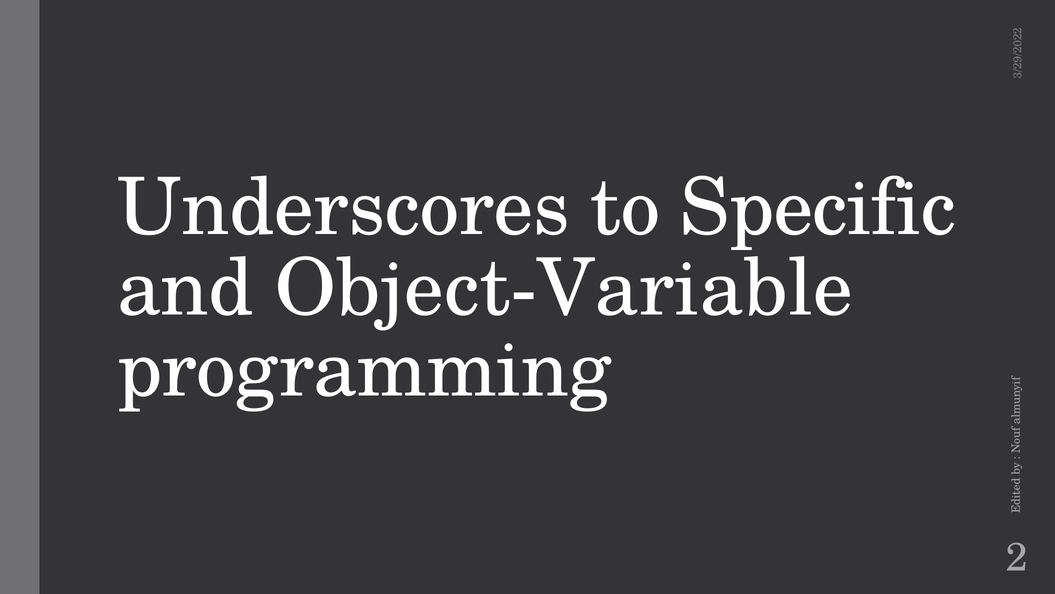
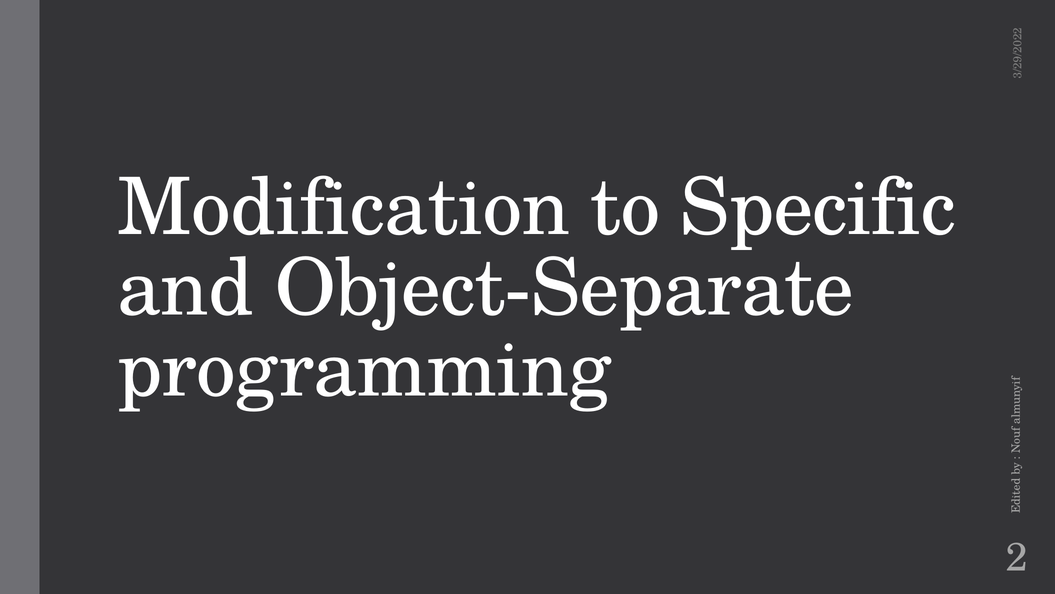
Underscores: Underscores -> Modification
Object-Variable: Object-Variable -> Object-Separate
